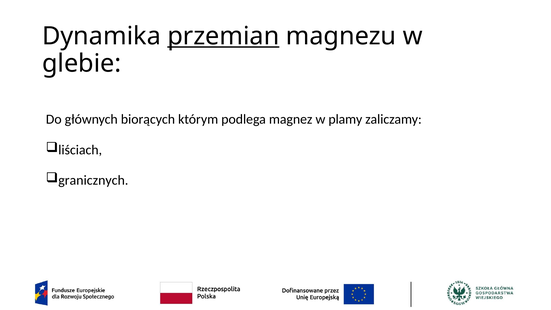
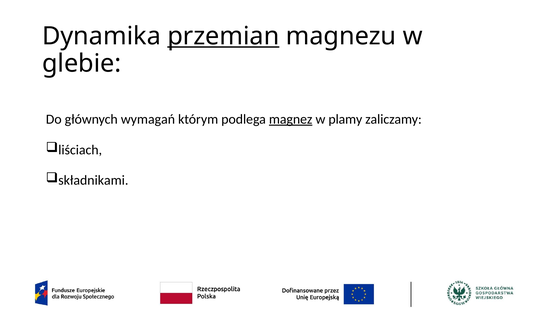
biorących: biorących -> wymagań
magnez underline: none -> present
granicznych: granicznych -> składnikami
